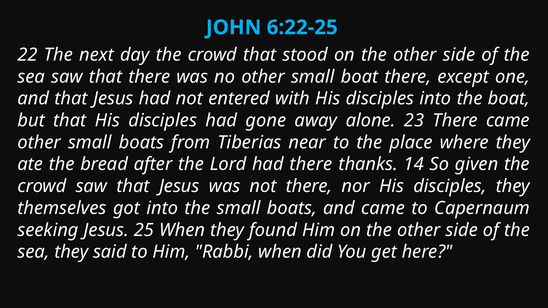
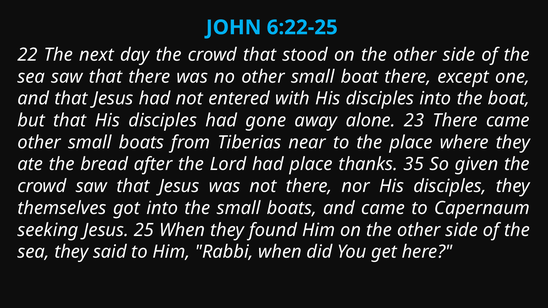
had there: there -> place
14: 14 -> 35
